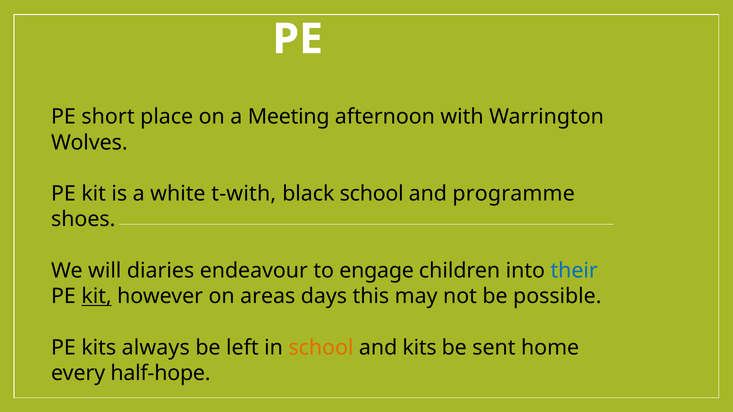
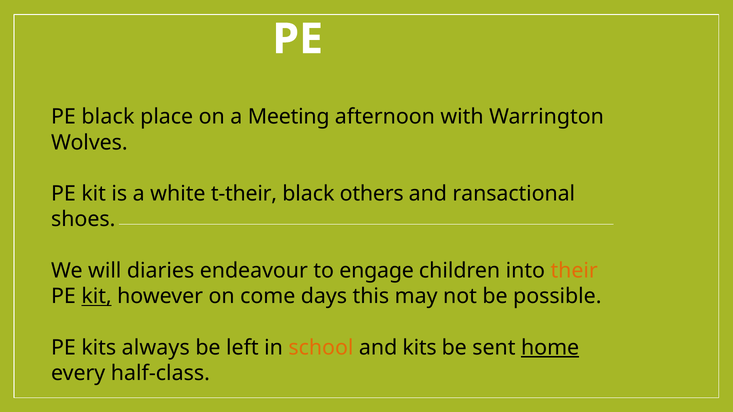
PE short: short -> black
t-with: t-with -> t-their
black school: school -> others
programme: programme -> ransactional
their colour: blue -> orange
areas: areas -> come
home underline: none -> present
half-hope: half-hope -> half-class
